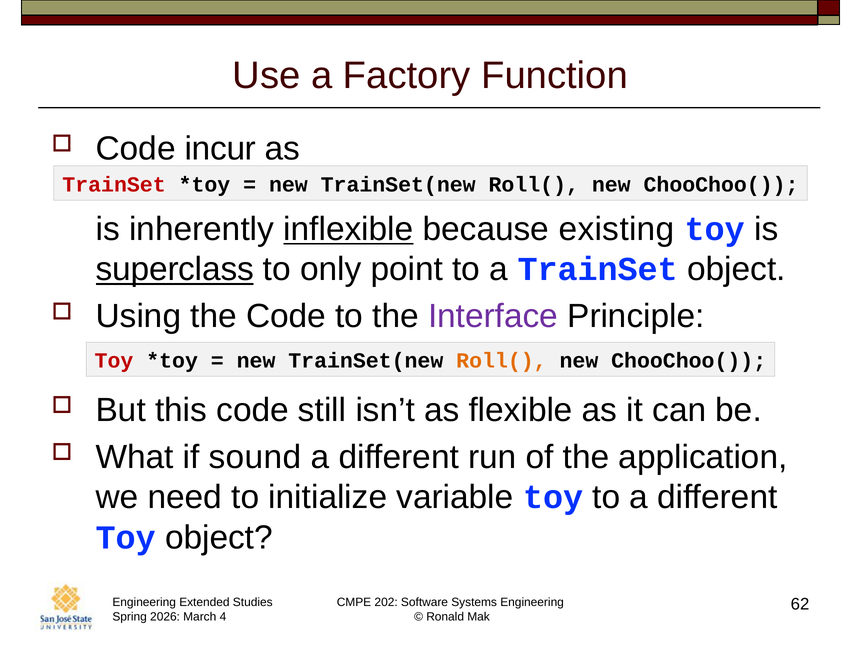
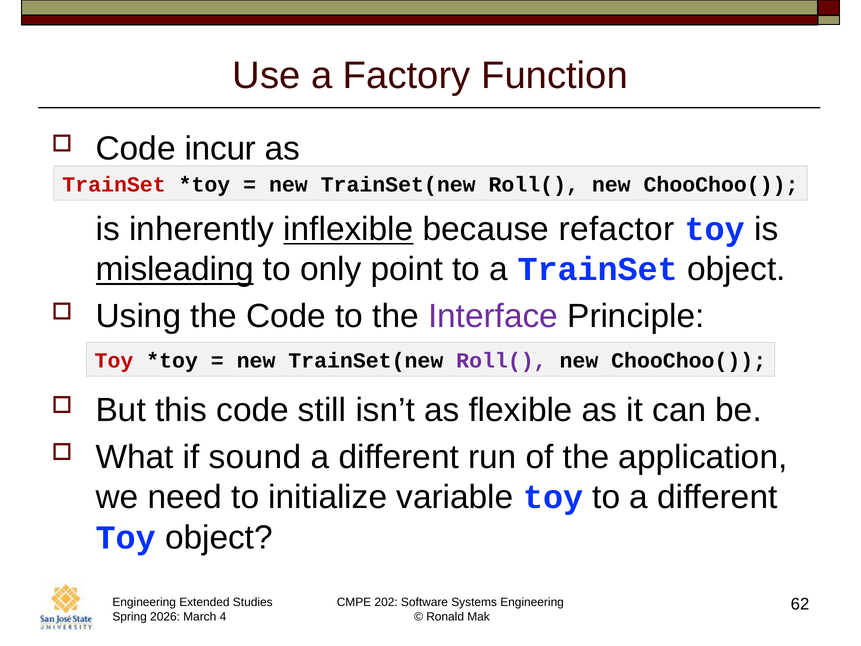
existing: existing -> refactor
superclass: superclass -> misleading
Roll( at (501, 361) colour: orange -> purple
